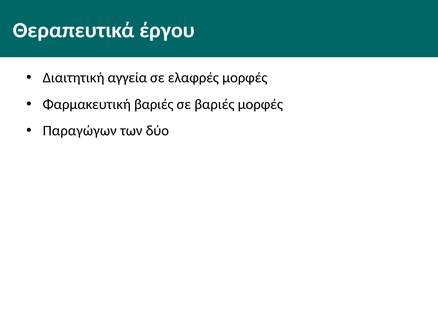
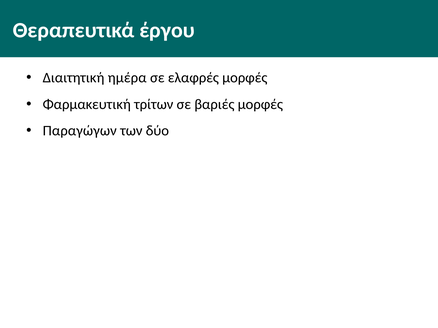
αγγεία: αγγεία -> ημέρα
Φαρμακευτική βαριές: βαριές -> τρίτων
